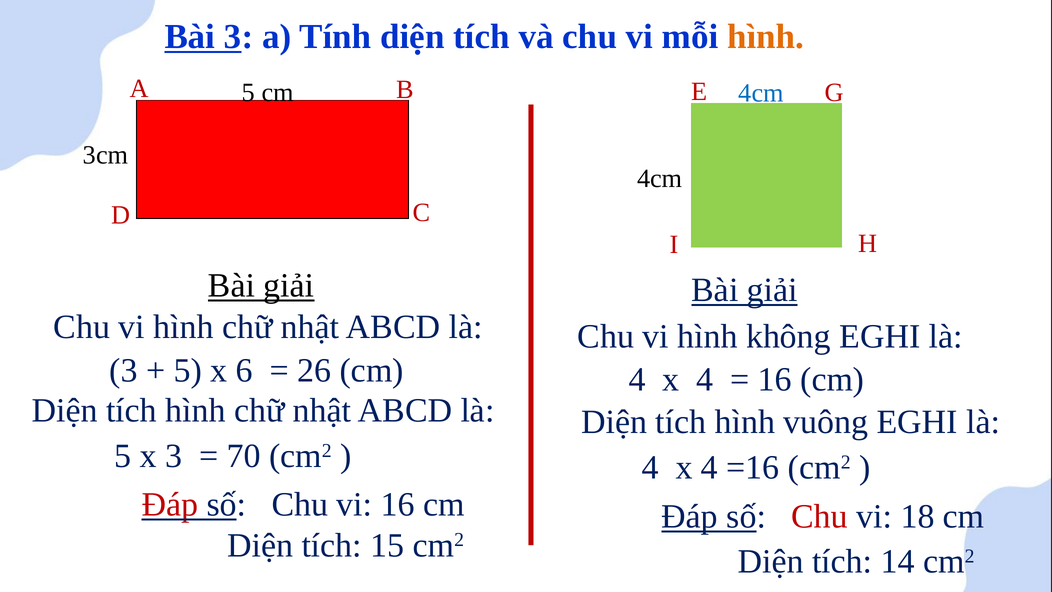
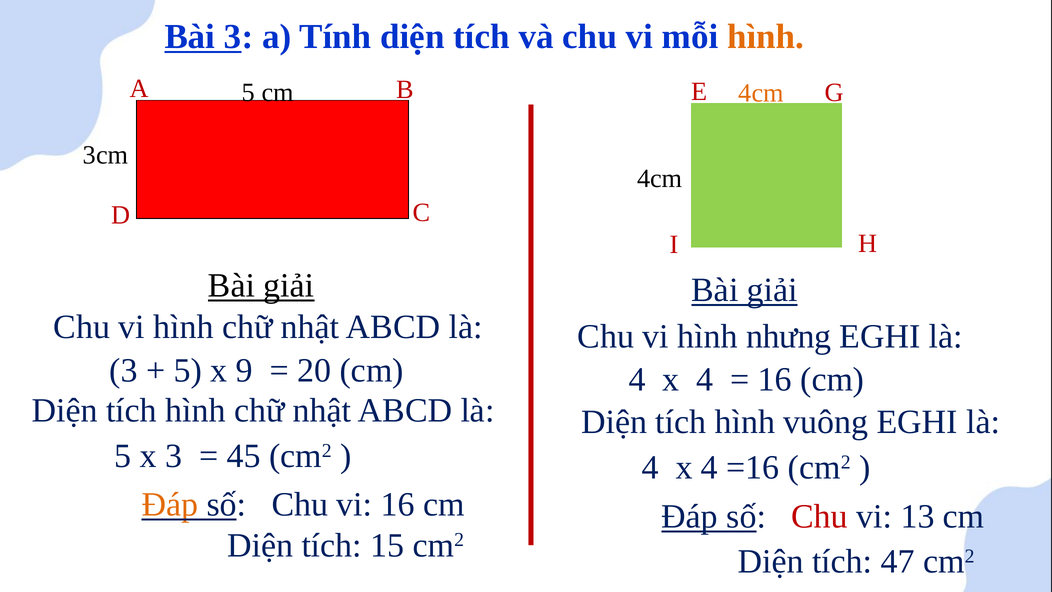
4cm at (761, 93) colour: blue -> orange
không: không -> nhưng
6: 6 -> 9
26: 26 -> 20
70: 70 -> 45
Đáp at (170, 504) colour: red -> orange
18: 18 -> 13
14: 14 -> 47
